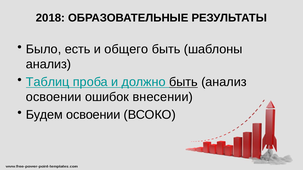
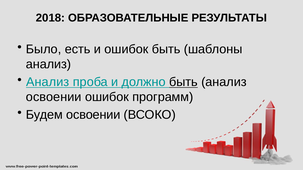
и общего: общего -> ошибок
Таблиц at (48, 82): Таблиц -> Анализ
внесении: внесении -> программ
